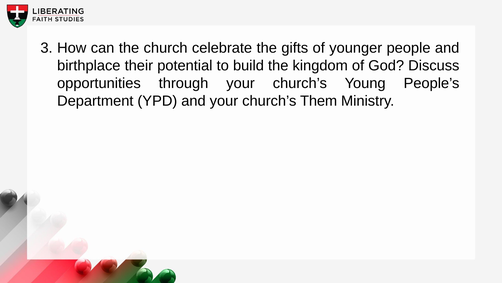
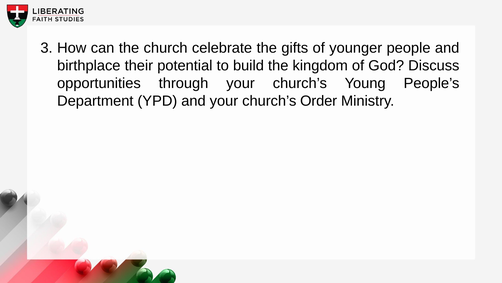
Them: Them -> Order
